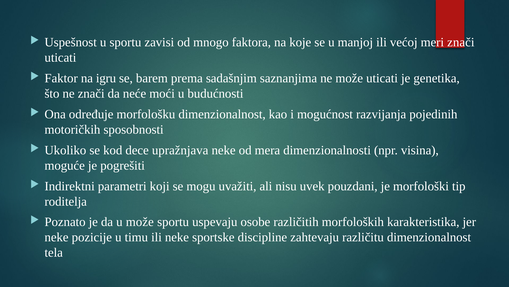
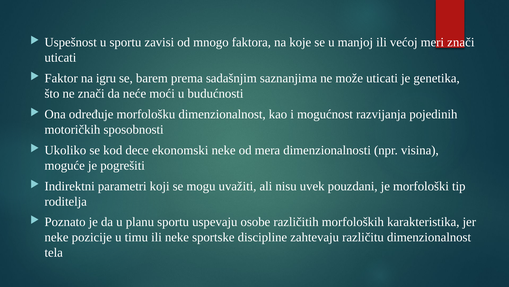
upražnjava: upražnjava -> ekonomski
u može: može -> planu
